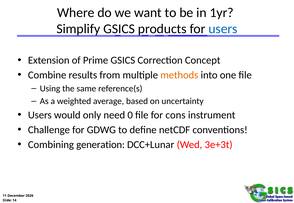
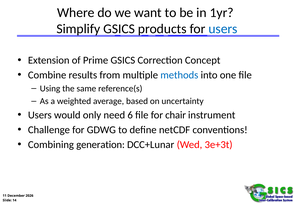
methods colour: orange -> blue
0: 0 -> 6
cons: cons -> chair
